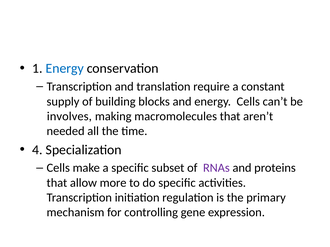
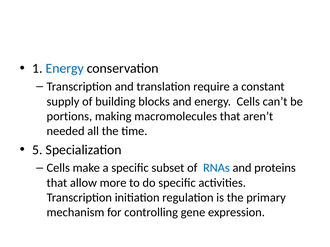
involves: involves -> portions
4: 4 -> 5
RNAs colour: purple -> blue
